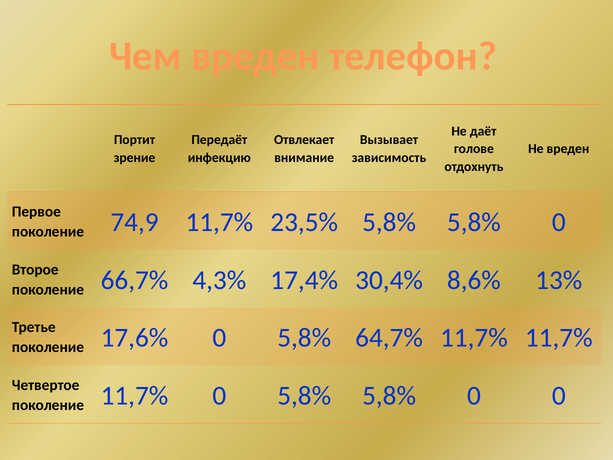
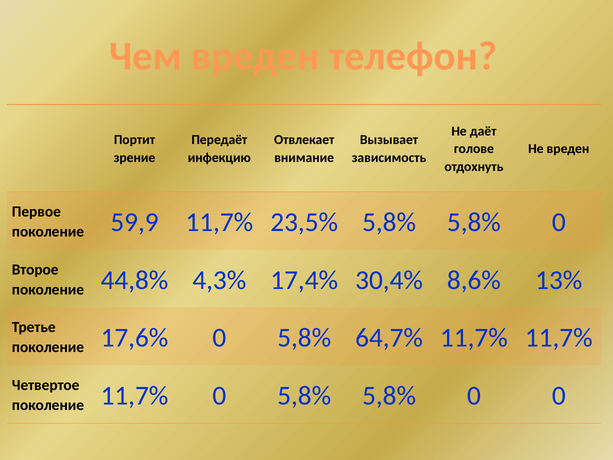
74,9: 74,9 -> 59,9
66,7%: 66,7% -> 44,8%
